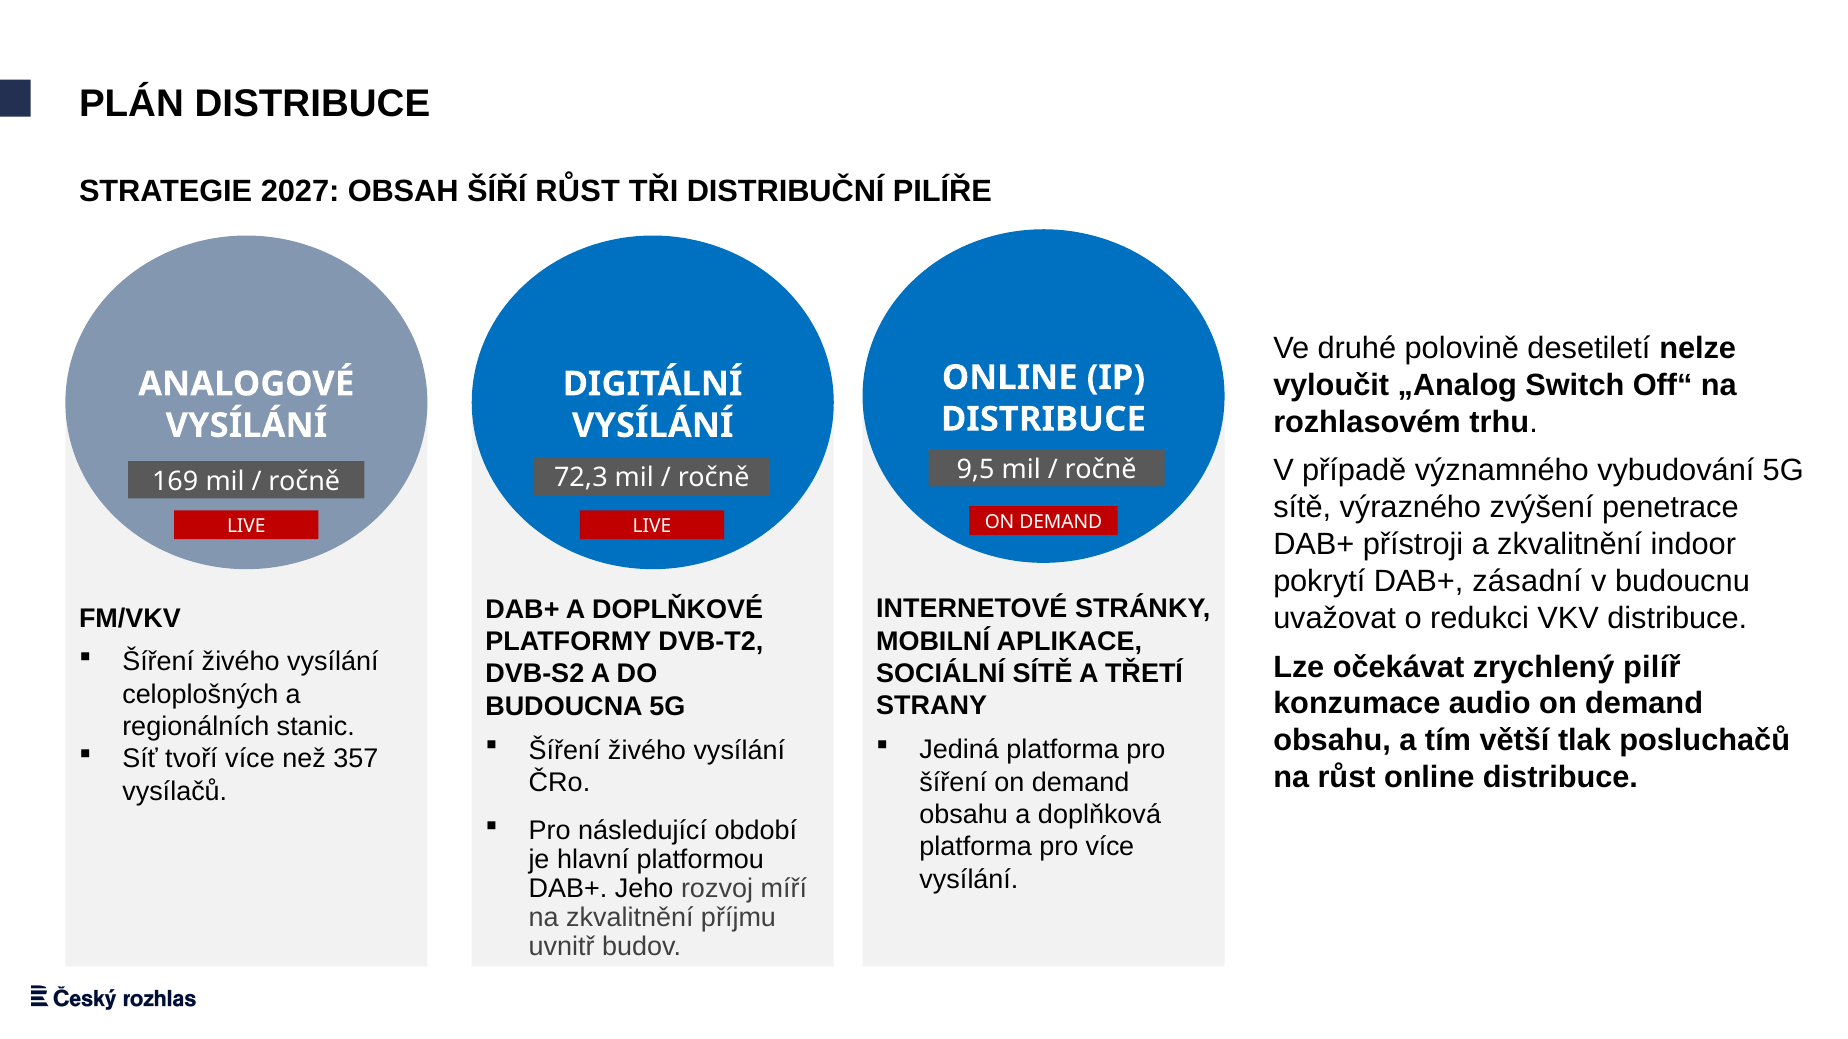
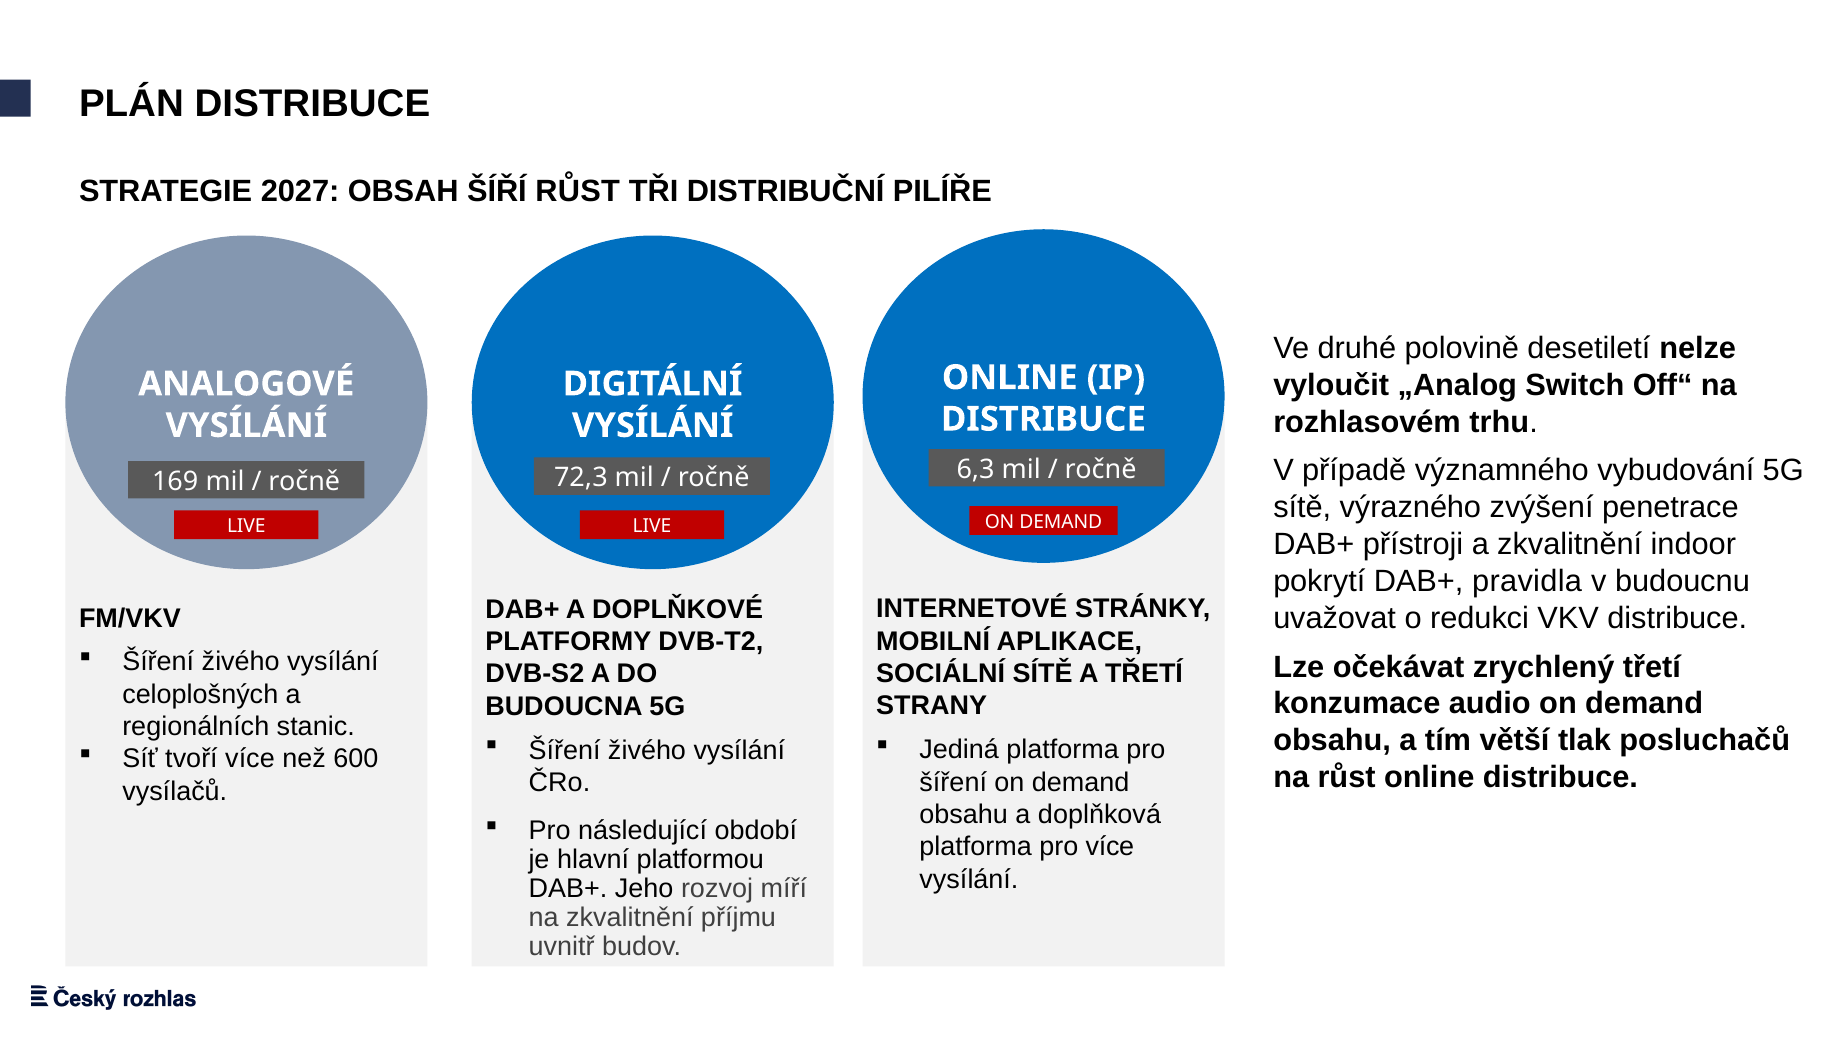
9,5: 9,5 -> 6,3
zásadní: zásadní -> pravidla
zrychlený pilíř: pilíř -> třetí
357: 357 -> 600
